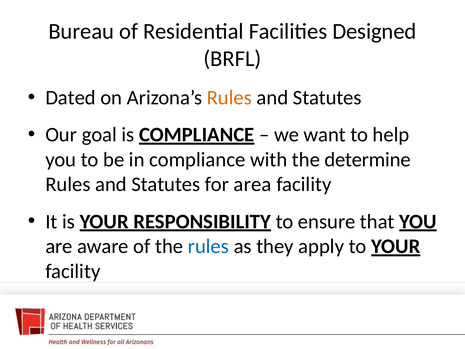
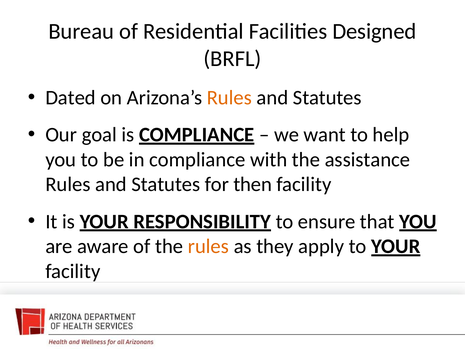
determine: determine -> assistance
area: area -> then
rules at (208, 246) colour: blue -> orange
